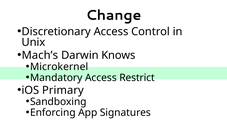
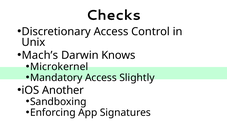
Change: Change -> Checks
Restrict: Restrict -> Slightly
Primary: Primary -> Another
